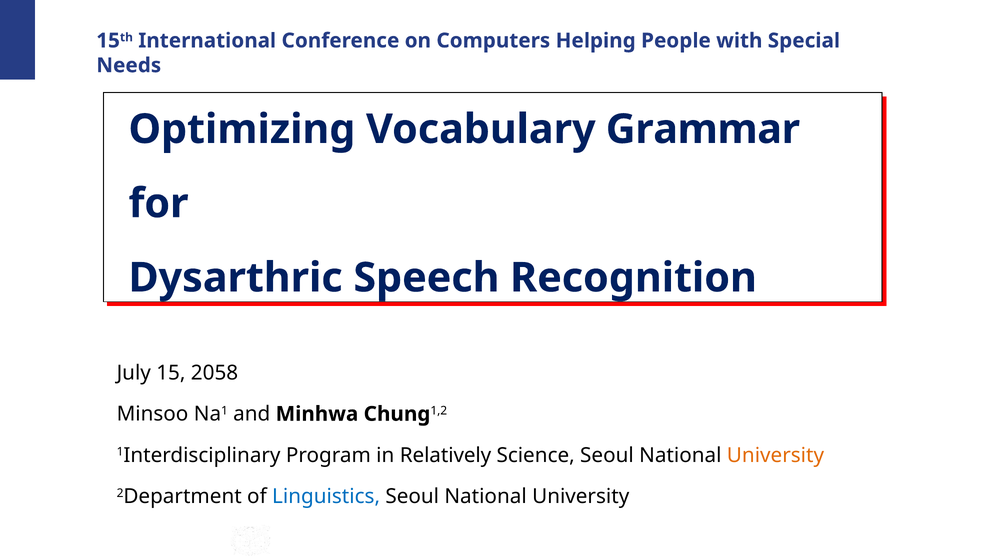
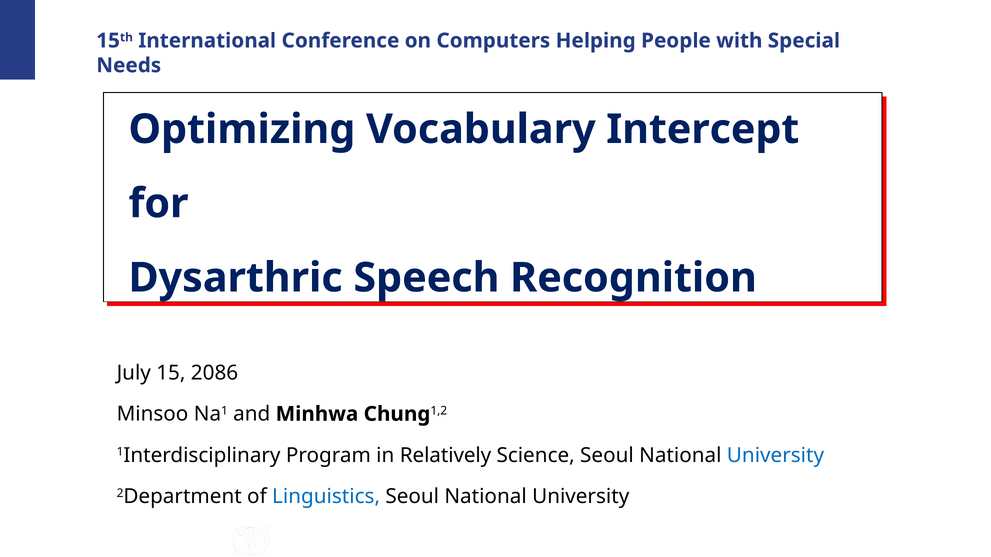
Grammar: Grammar -> Intercept
2058: 2058 -> 2086
University at (775, 456) colour: orange -> blue
